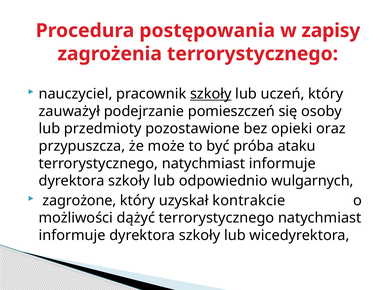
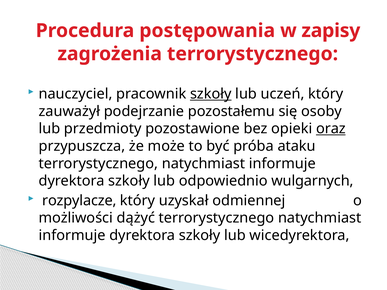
pomieszczeń: pomieszczeń -> pozostałemu
oraz underline: none -> present
zagrożone: zagrożone -> rozpylacze
kontrakcie: kontrakcie -> odmiennej
